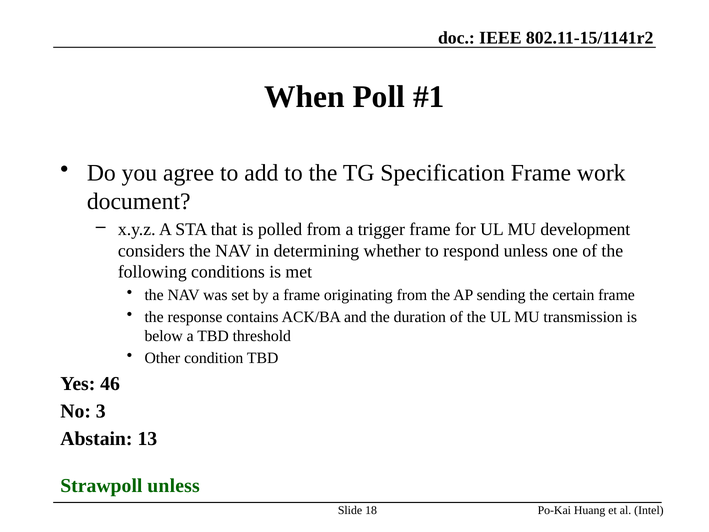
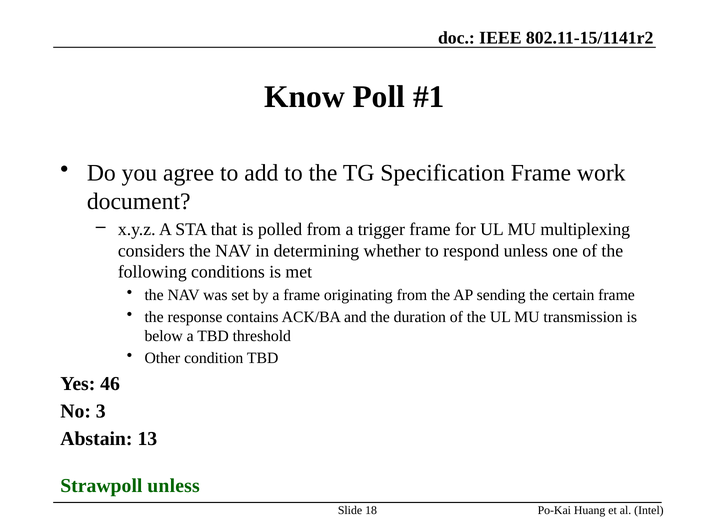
When: When -> Know
development: development -> multiplexing
